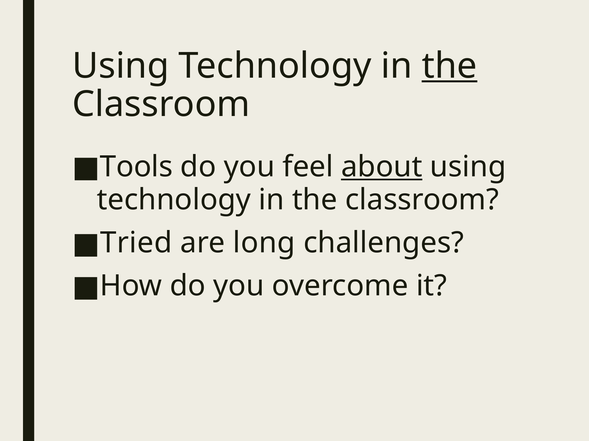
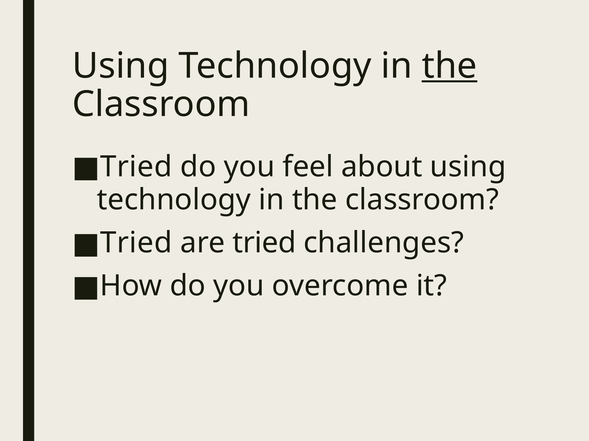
Tools at (136, 167): Tools -> Tried
about underline: present -> none
are long: long -> tried
